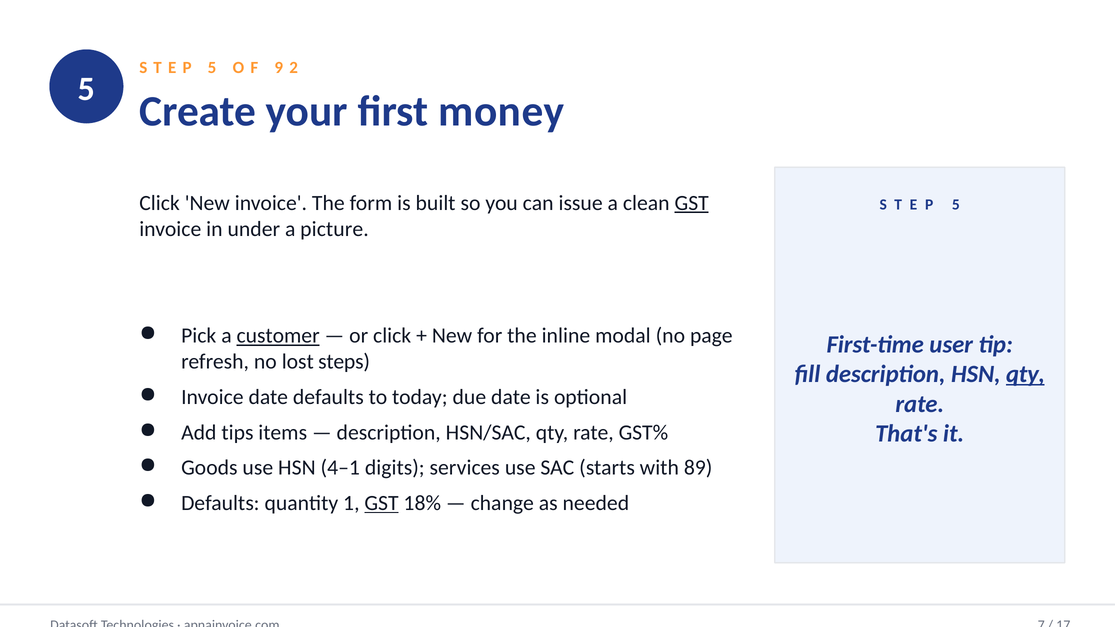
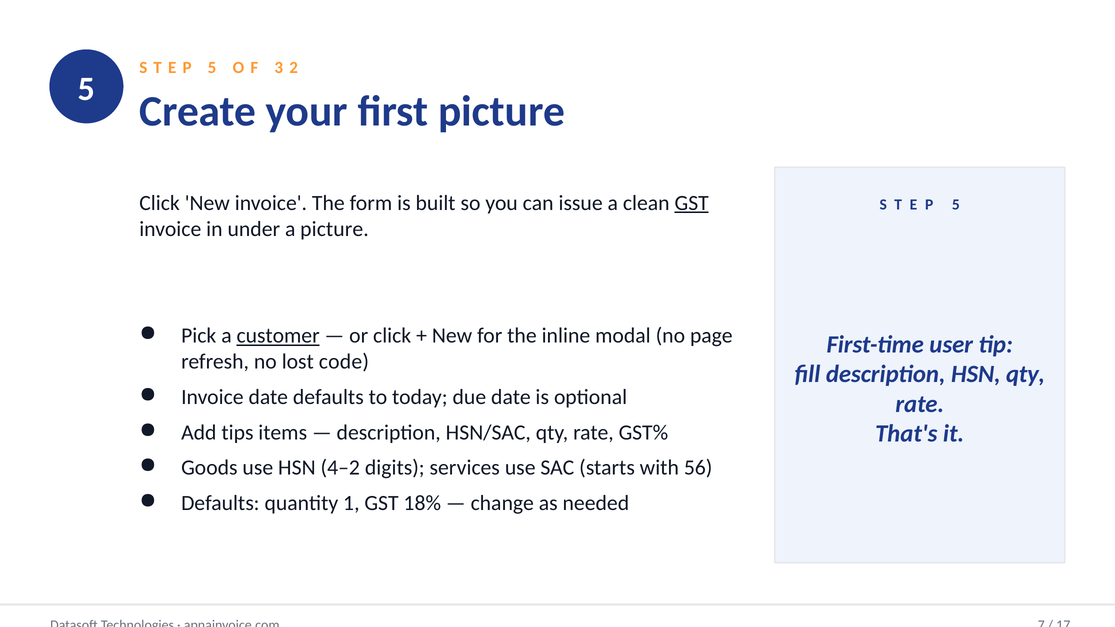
9: 9 -> 3
first money: money -> picture
steps: steps -> code
qty at (1025, 374) underline: present -> none
4–1: 4–1 -> 4–2
89: 89 -> 56
GST at (381, 503) underline: present -> none
